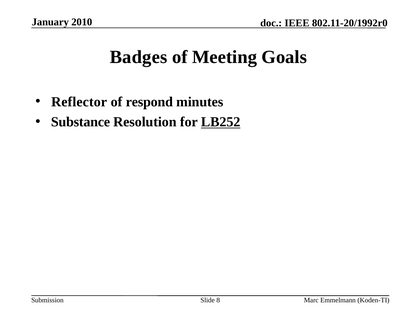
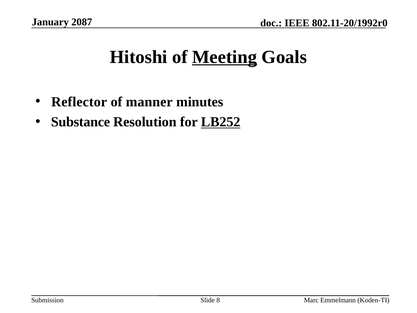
2010: 2010 -> 2087
Badges: Badges -> Hitoshi
Meeting underline: none -> present
respond: respond -> manner
